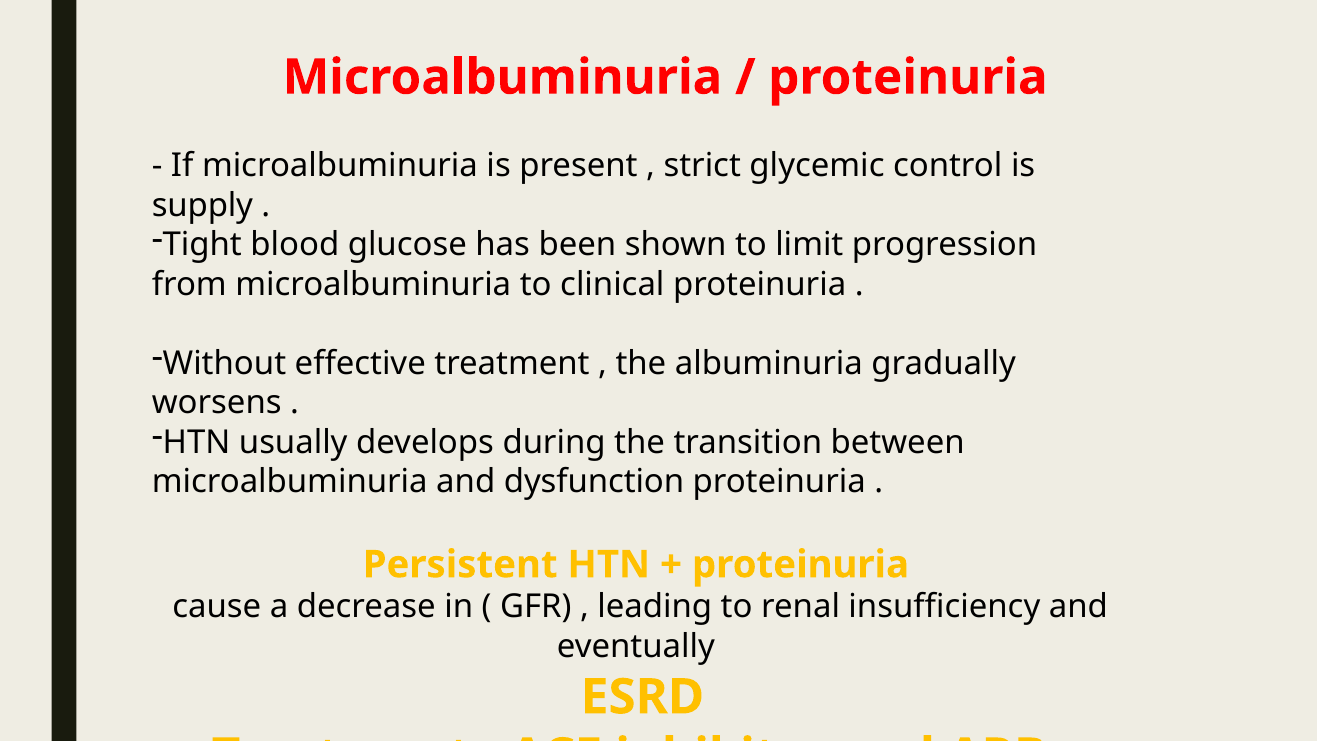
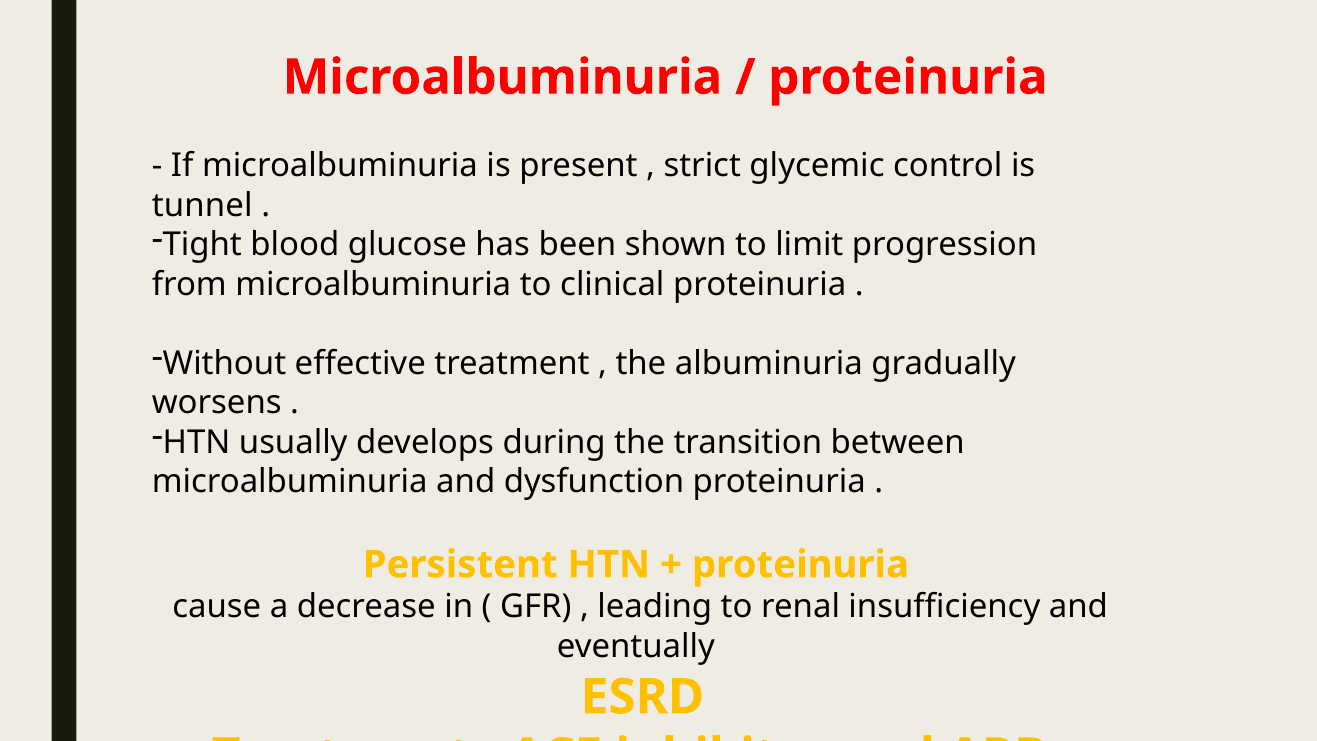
supply: supply -> tunnel
